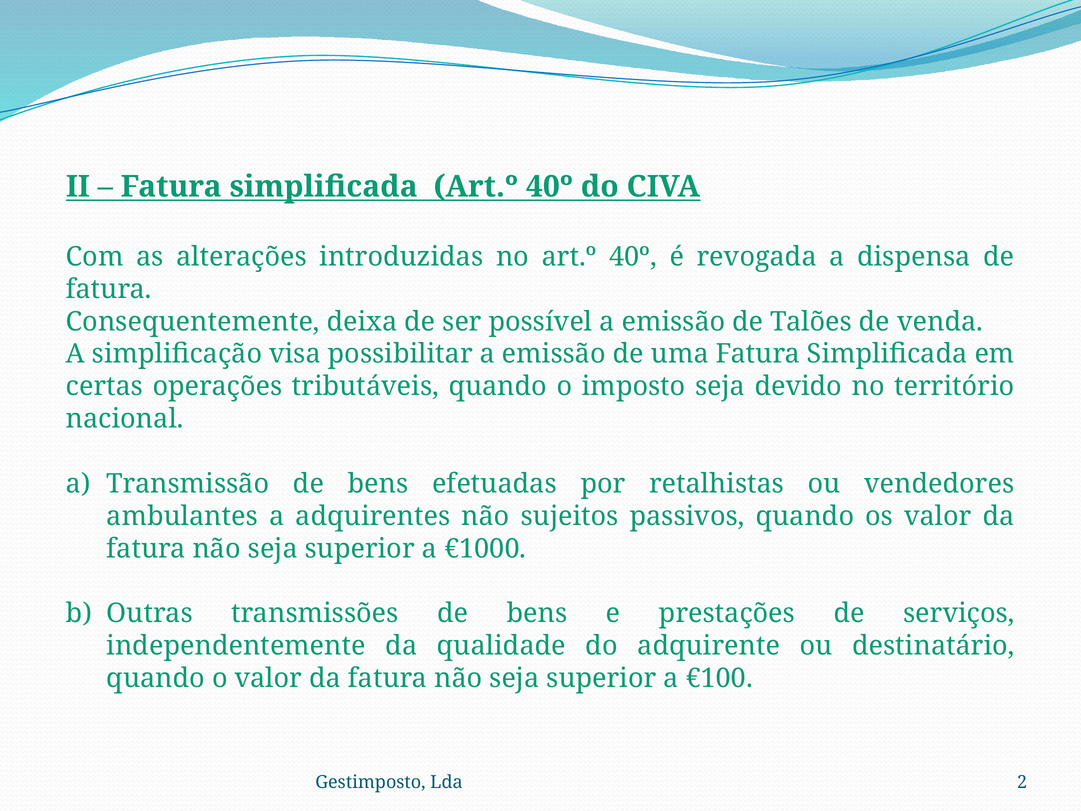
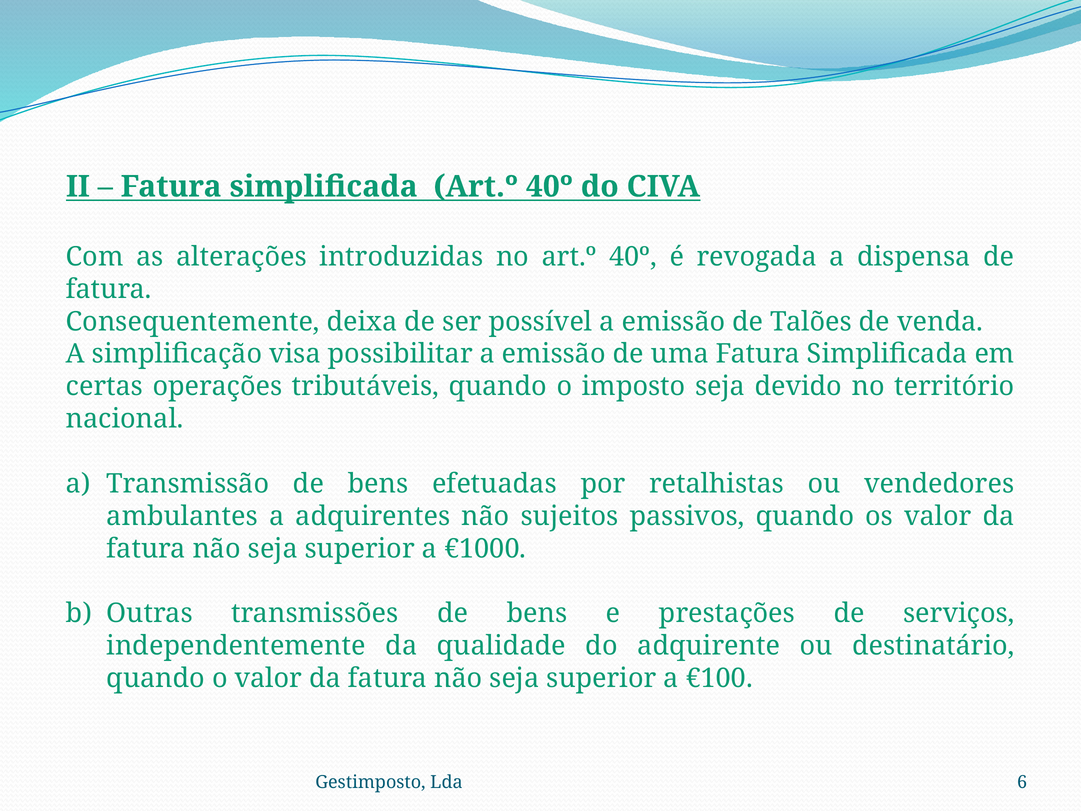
2: 2 -> 6
